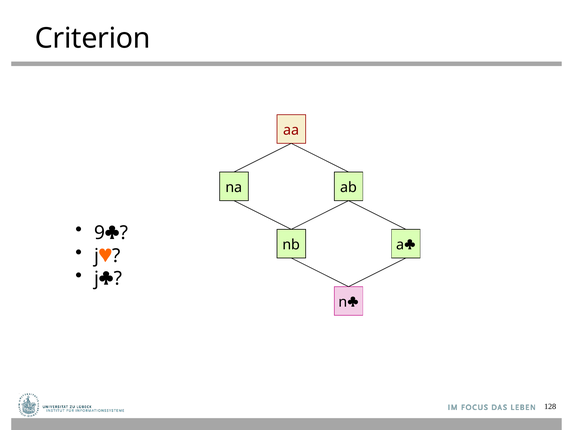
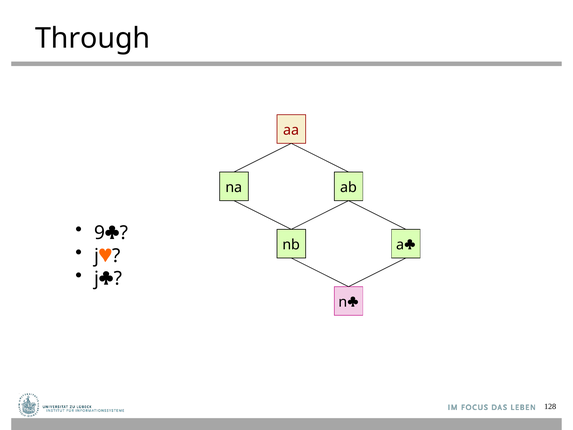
Criterion: Criterion -> Through
